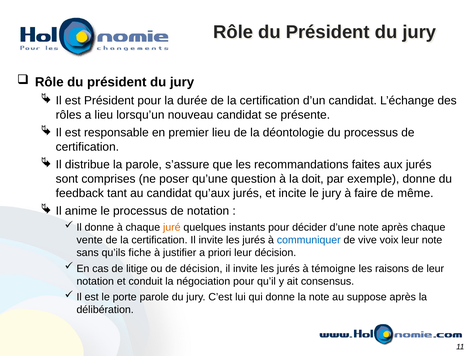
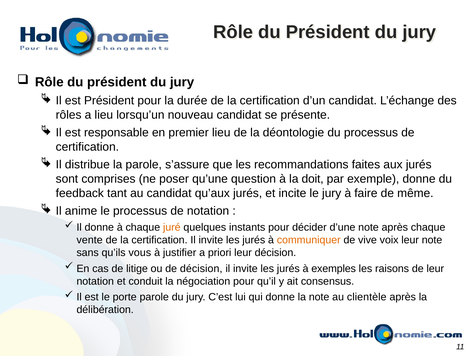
communiquer colour: blue -> orange
fiche: fiche -> vous
témoigne: témoigne -> exemples
suppose: suppose -> clientèle
